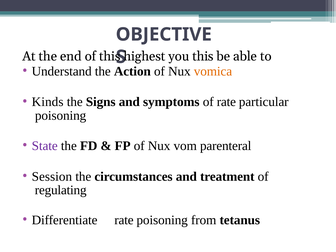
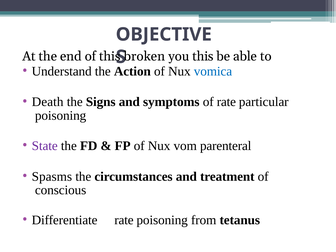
highest: highest -> broken
vomica colour: orange -> blue
Kinds: Kinds -> Death
Session: Session -> Spasms
regulating: regulating -> conscious
